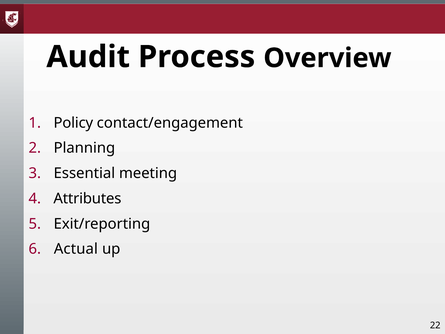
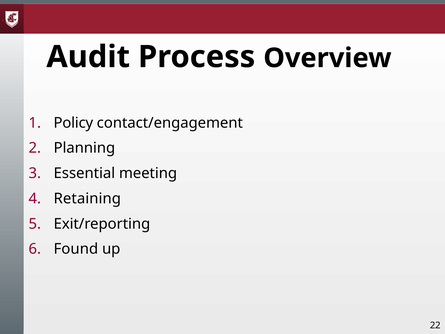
Attributes: Attributes -> Retaining
Actual: Actual -> Found
